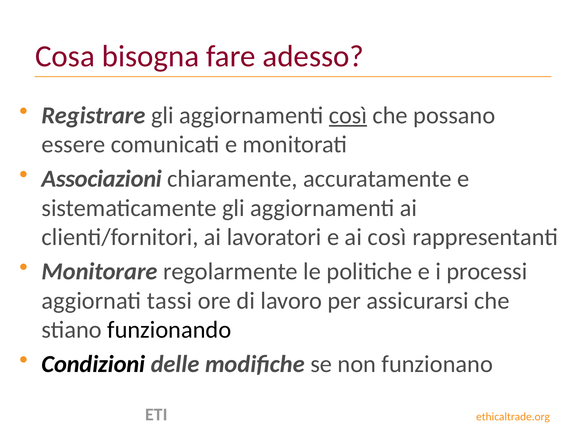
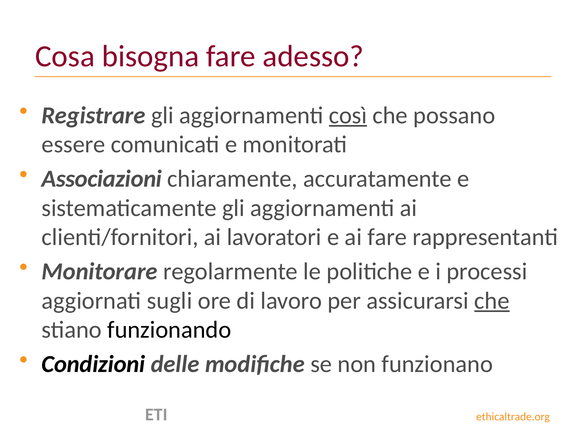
ai così: così -> fare
tassi: tassi -> sugli
che at (492, 301) underline: none -> present
